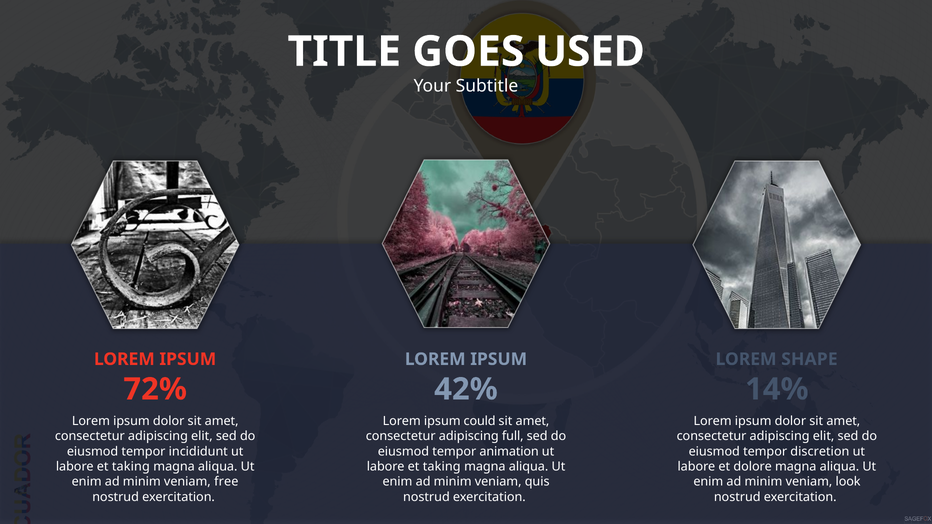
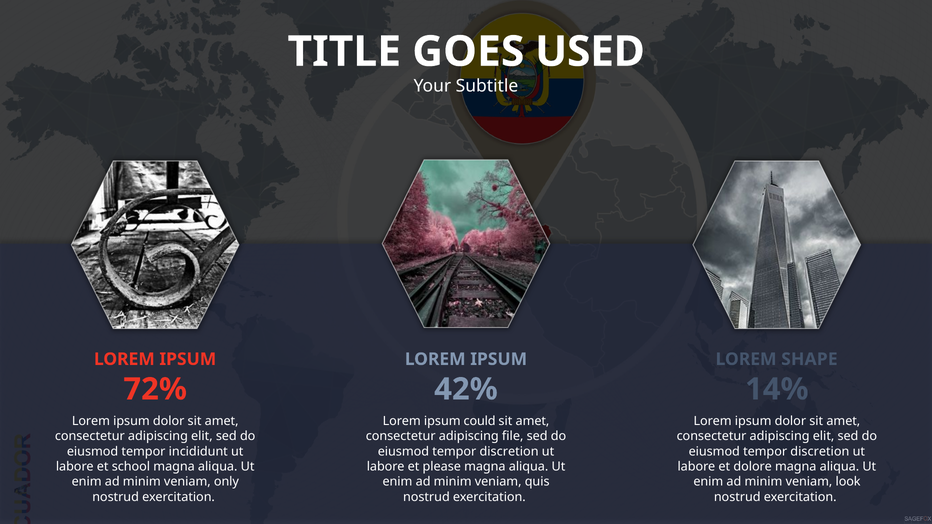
full: full -> file
animation at (509, 452): animation -> discretion
taking at (131, 467): taking -> school
taking at (442, 467): taking -> please
free: free -> only
